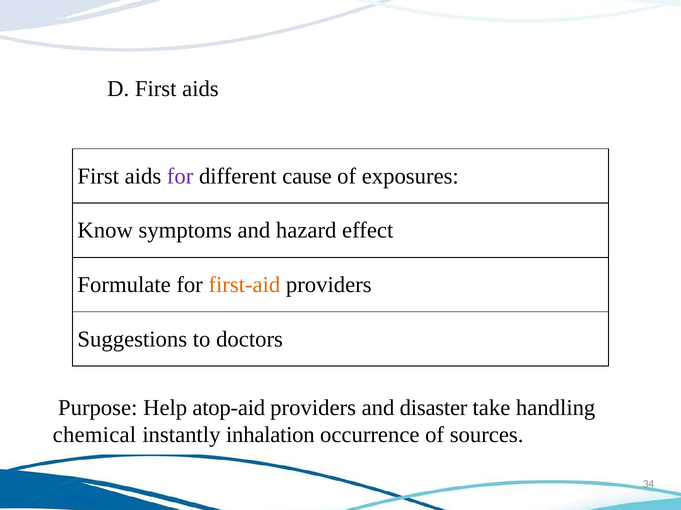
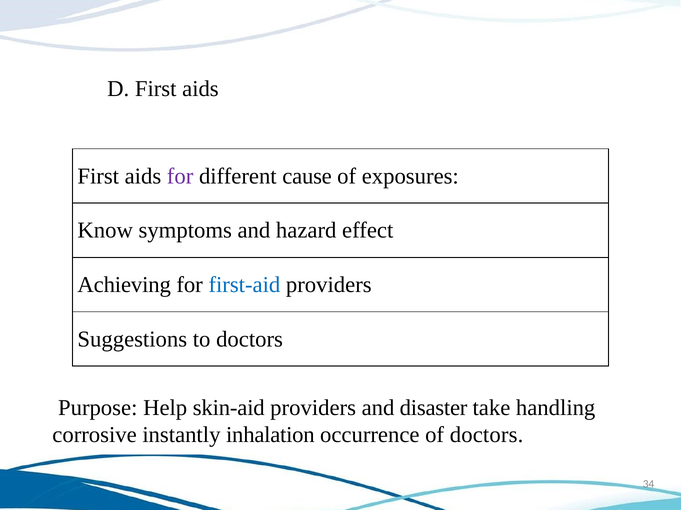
Formulate: Formulate -> Achieving
first-aid colour: orange -> blue
atop-aid: atop-aid -> skin-aid
chemical: chemical -> corrosive
of sources: sources -> doctors
